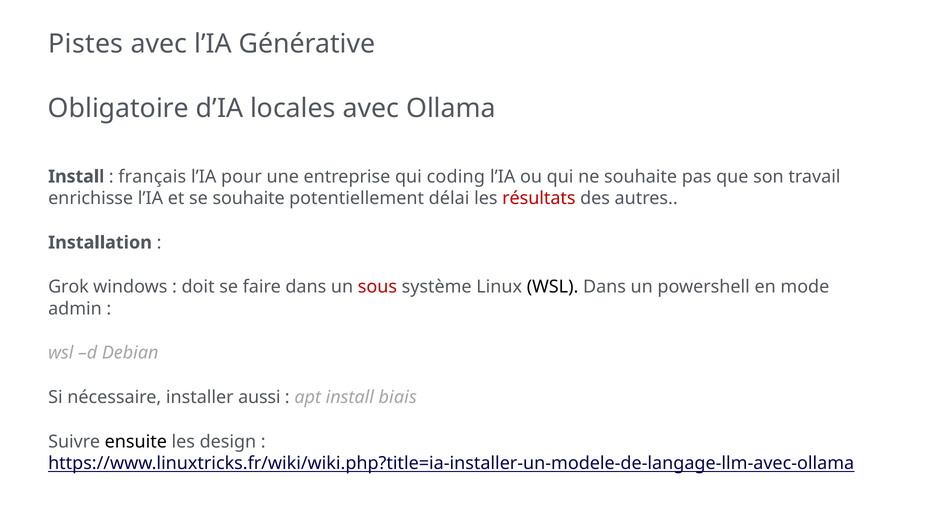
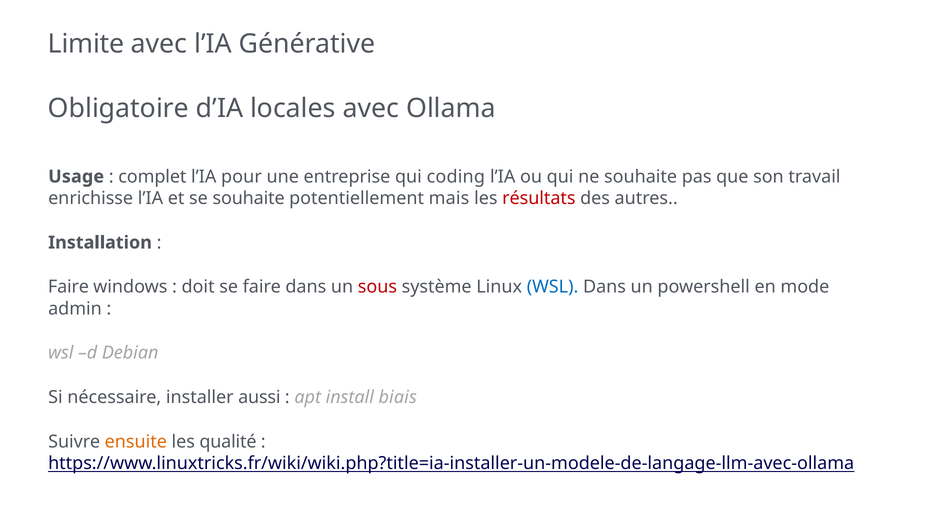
Pistes: Pistes -> Limite
Install at (76, 177): Install -> Usage
français: français -> complet
délai: délai -> mais
Grok at (68, 287): Grok -> Faire
WSL at (553, 287) colour: black -> blue
ensuite colour: black -> orange
design: design -> qualité
